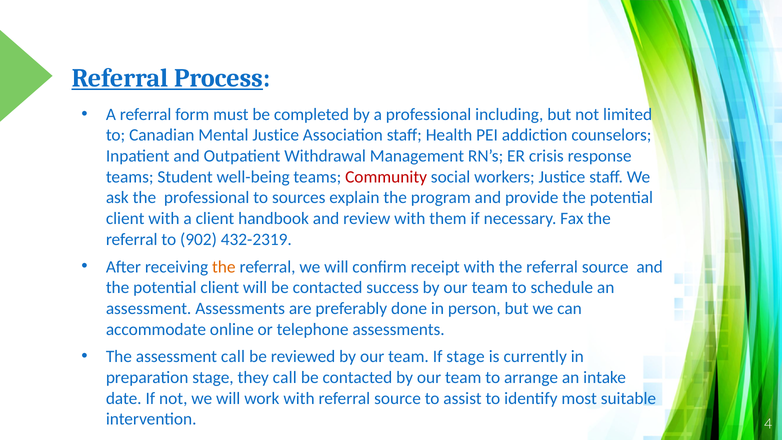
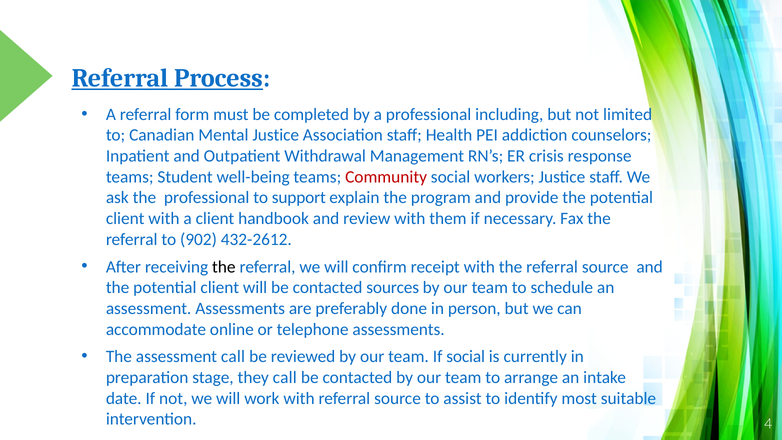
sources: sources -> support
432-2319: 432-2319 -> 432-2612
the at (224, 267) colour: orange -> black
success: success -> sources
If stage: stage -> social
